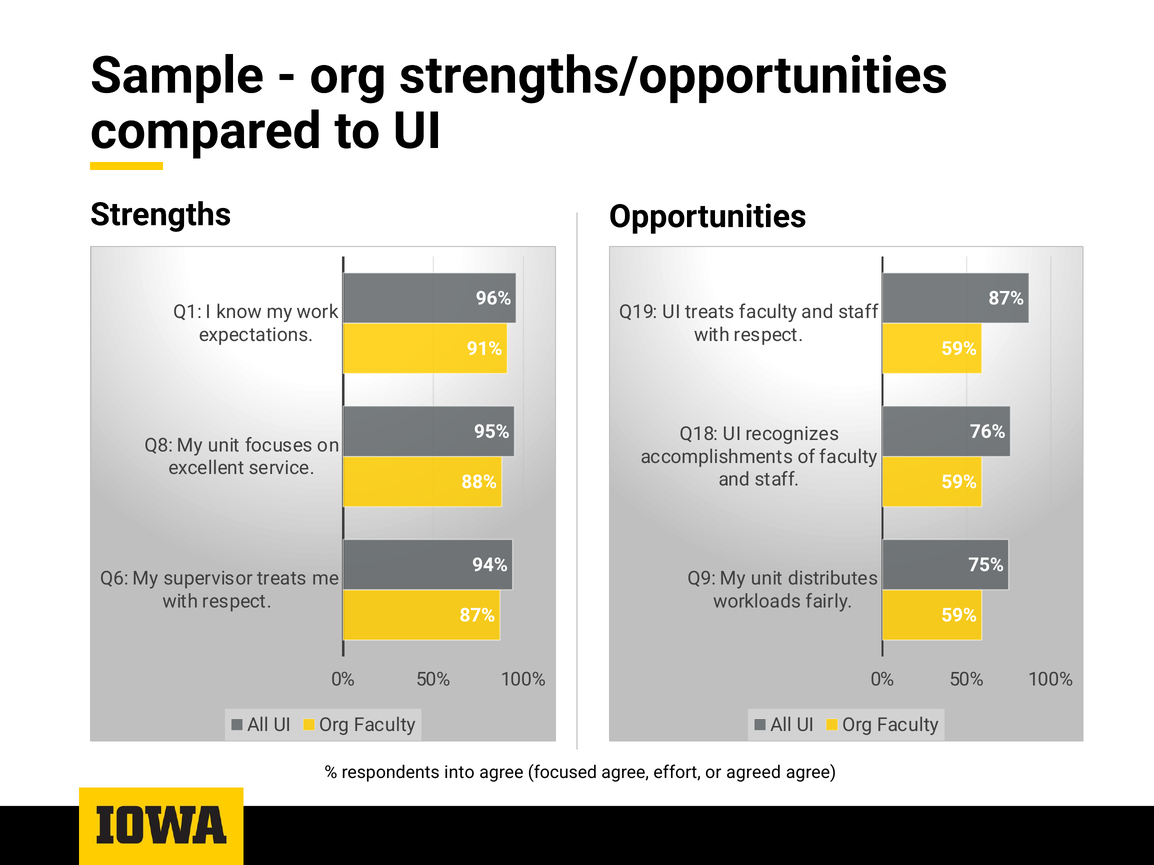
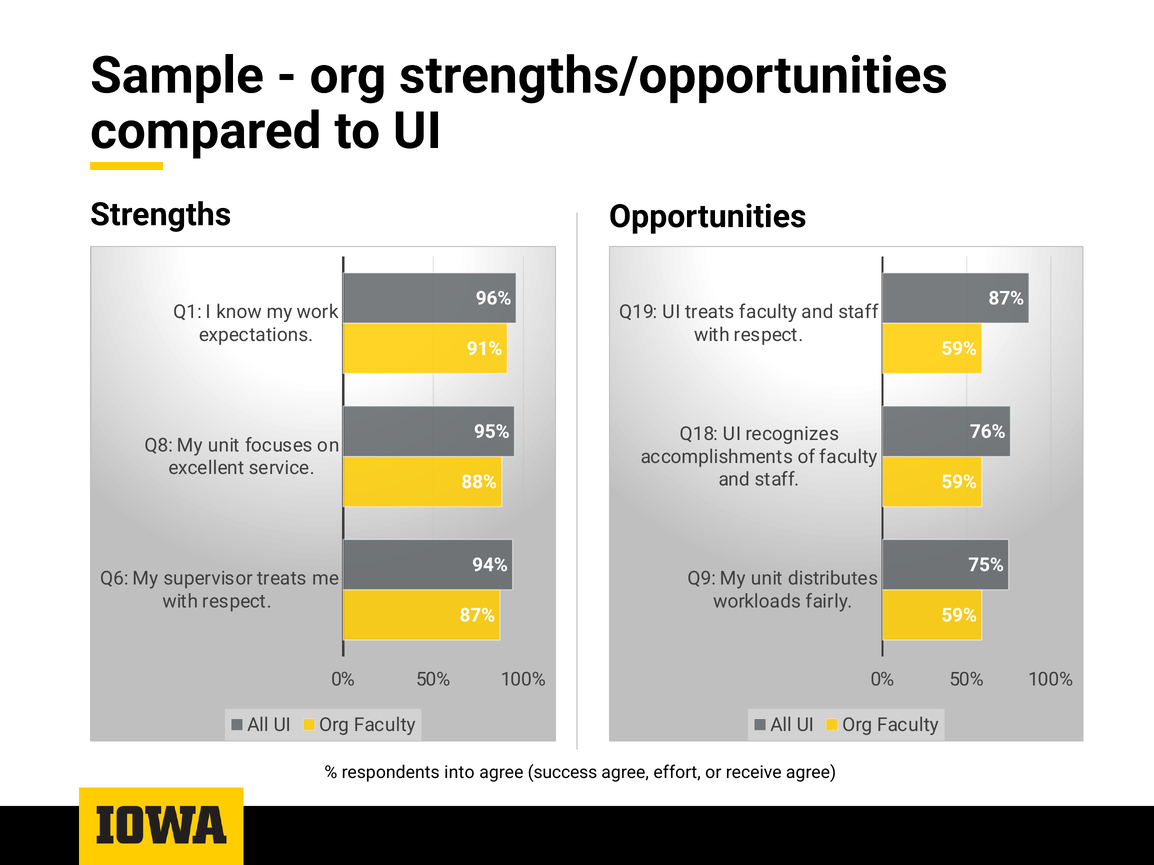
focused: focused -> success
agreed: agreed -> receive
